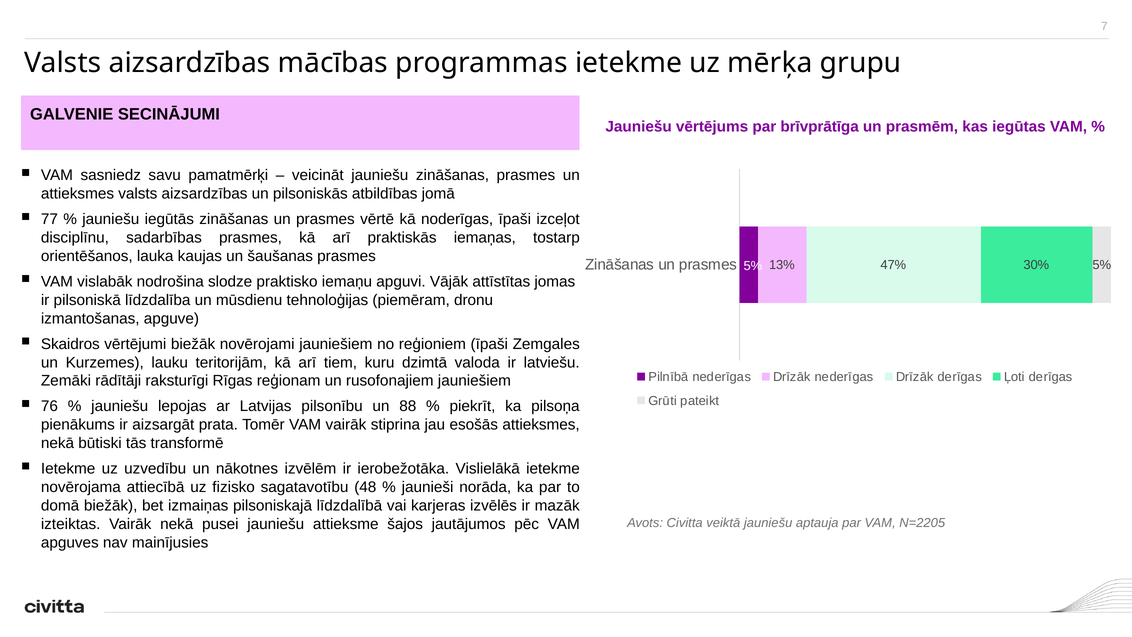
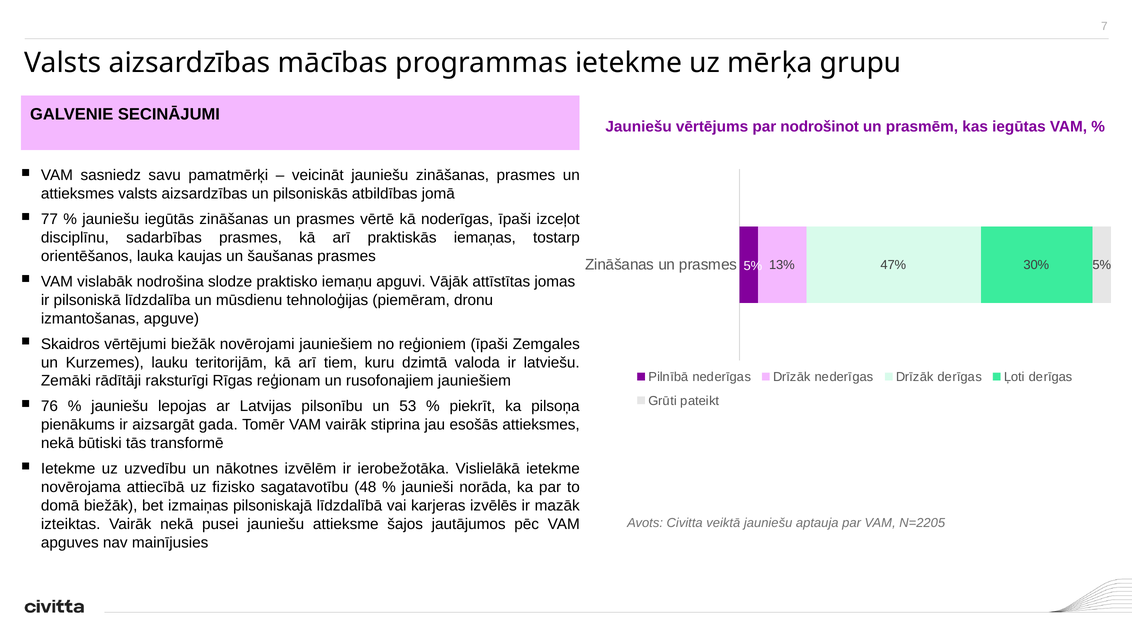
brīvprātīga: brīvprātīga -> nodrošinot
88: 88 -> 53
prata: prata -> gada
